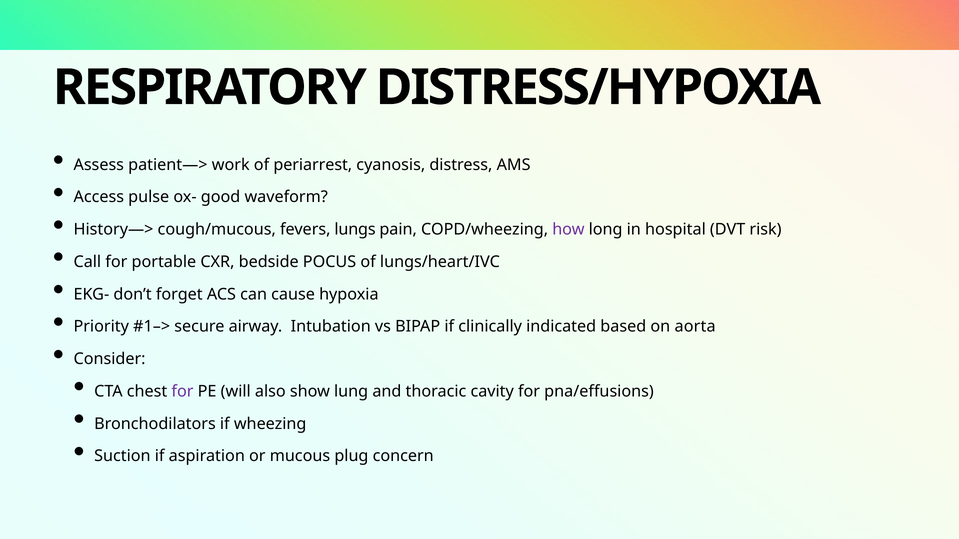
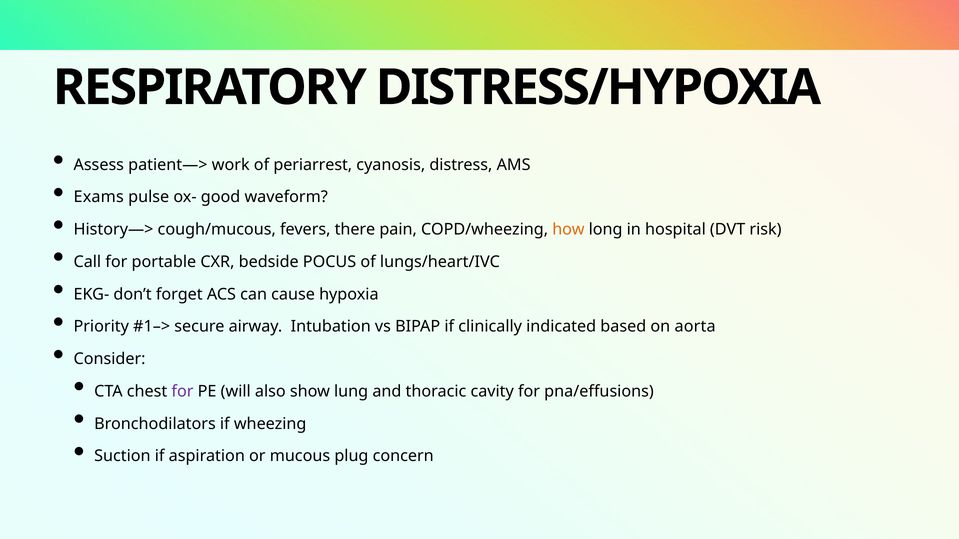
Access: Access -> Exams
lungs: lungs -> there
how colour: purple -> orange
